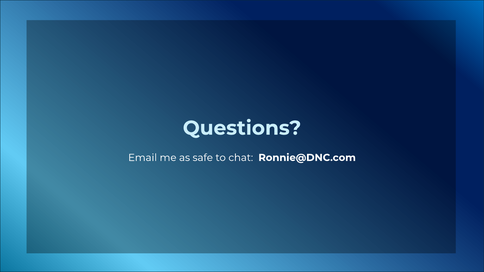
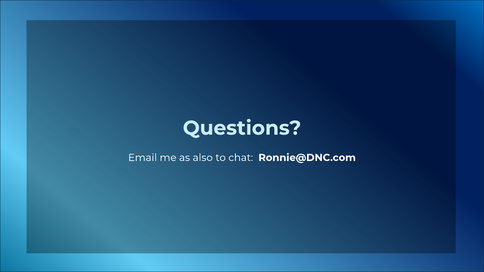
safe: safe -> also
